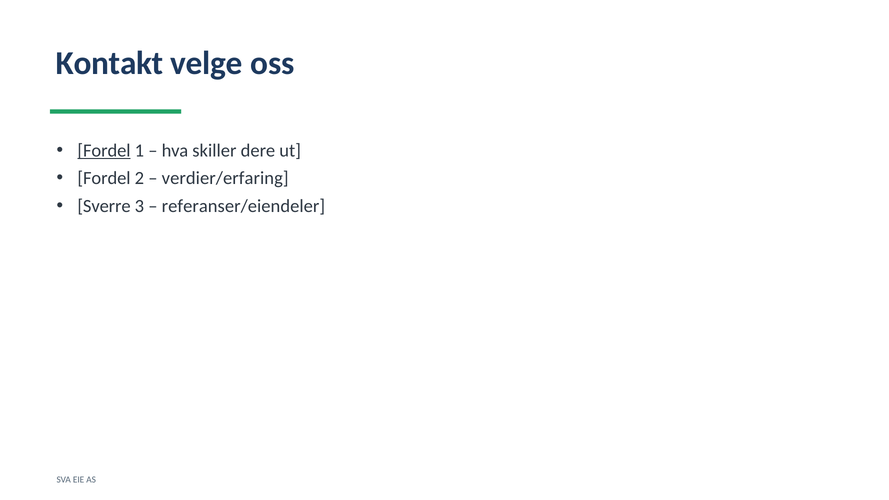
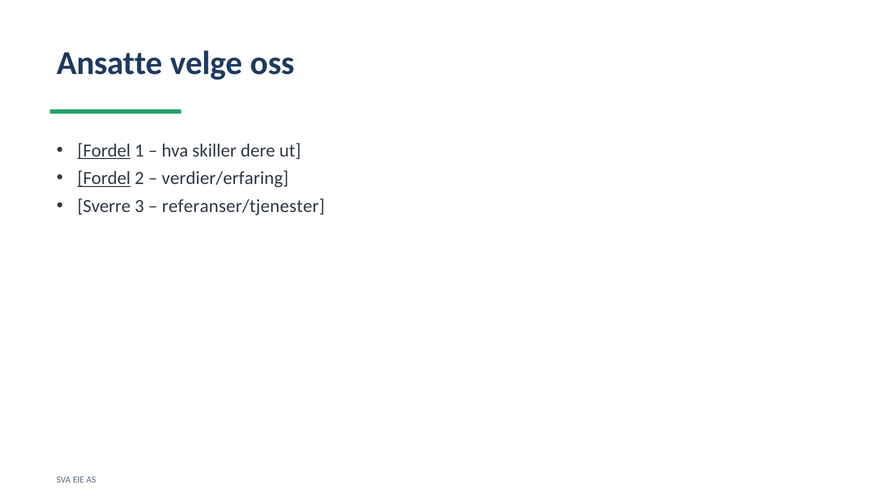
Kontakt: Kontakt -> Ansatte
Fordel at (104, 178) underline: none -> present
referanser/eiendeler: referanser/eiendeler -> referanser/tjenester
